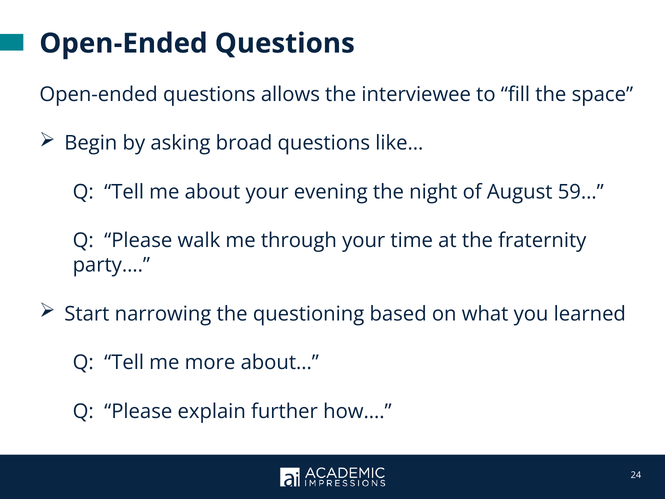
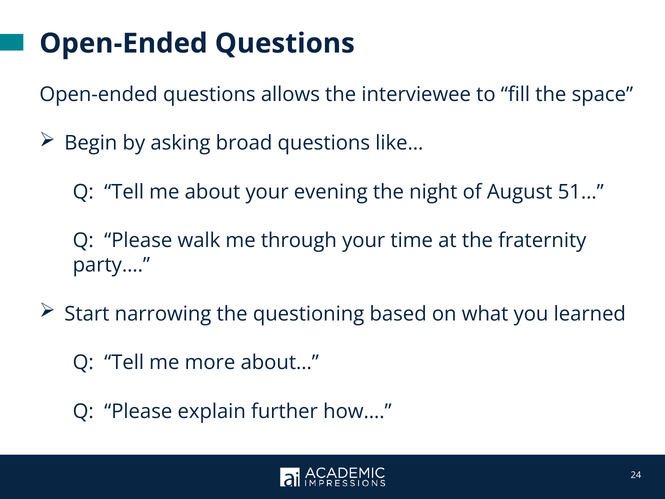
59…: 59… -> 51…
